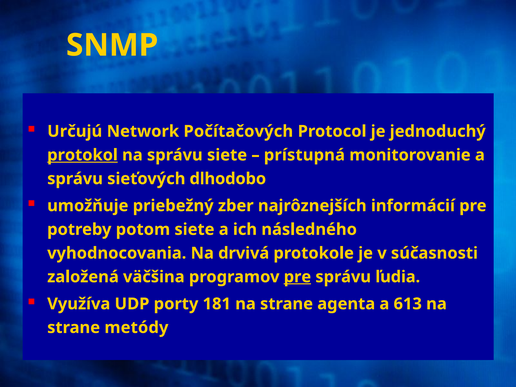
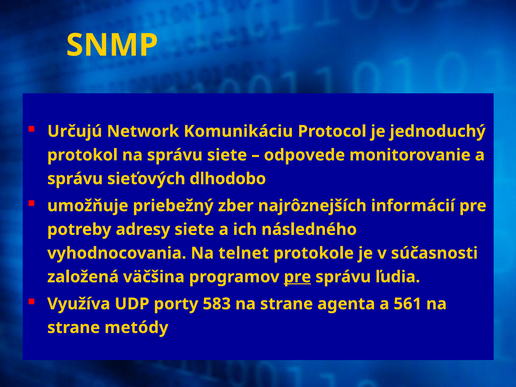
Počítačových: Počítačových -> Komunikáciu
protokol underline: present -> none
prístupná: prístupná -> odpovede
potom: potom -> adresy
drvivá: drvivá -> telnet
181: 181 -> 583
613: 613 -> 561
